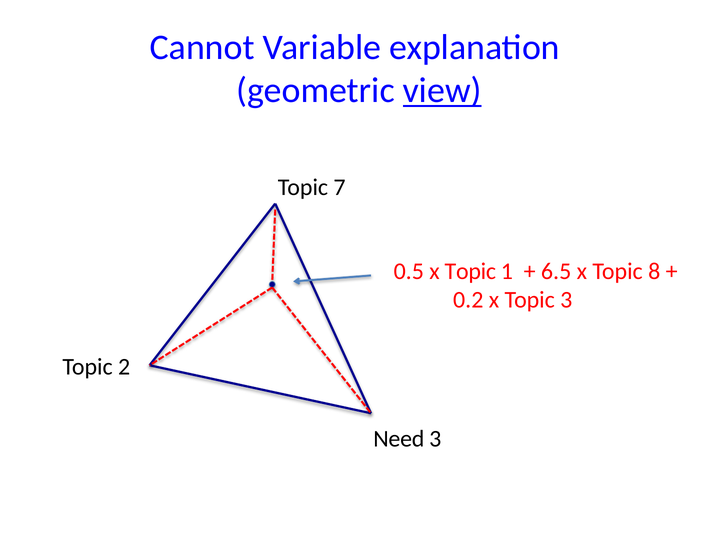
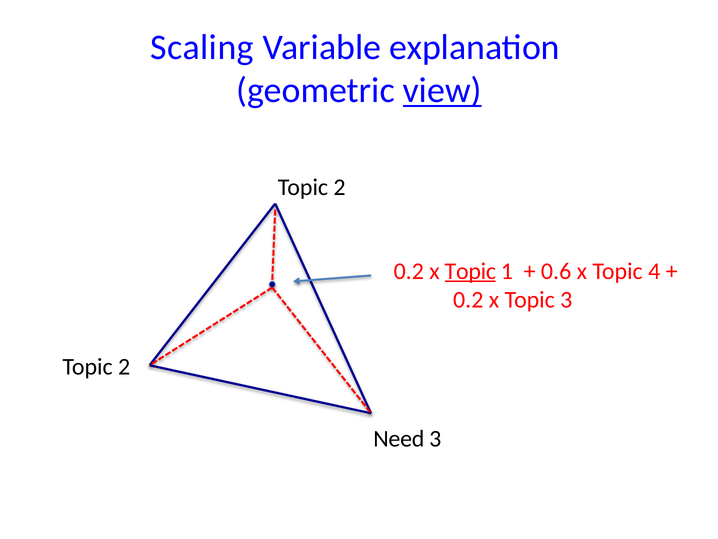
Cannot: Cannot -> Scaling
7 at (340, 187): 7 -> 2
0.5 at (409, 271): 0.5 -> 0.2
Topic at (470, 271) underline: none -> present
6.5: 6.5 -> 0.6
8: 8 -> 4
